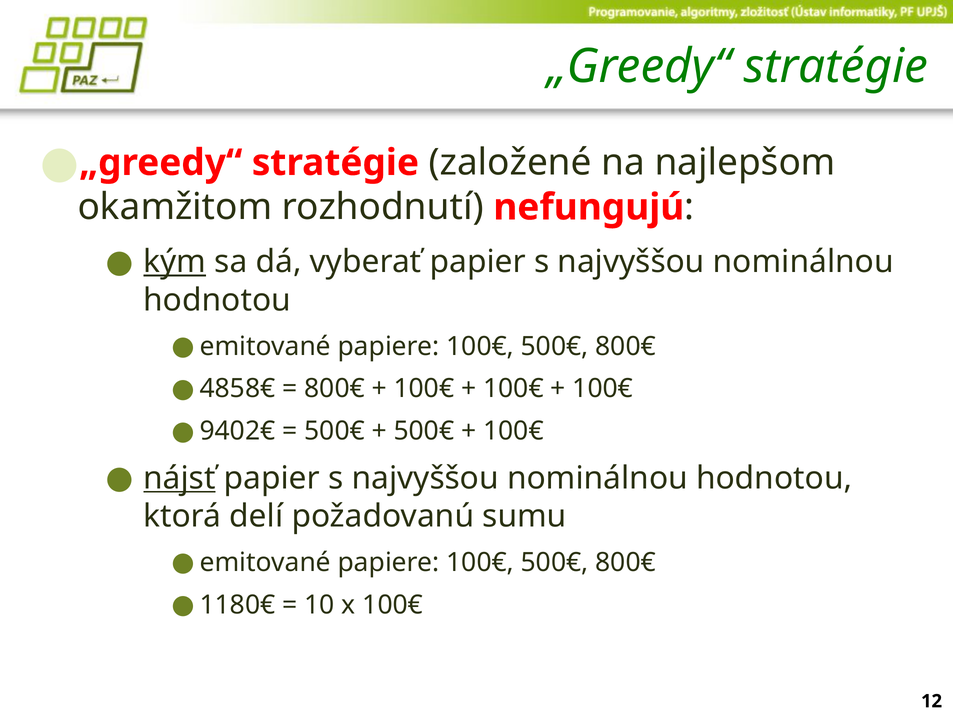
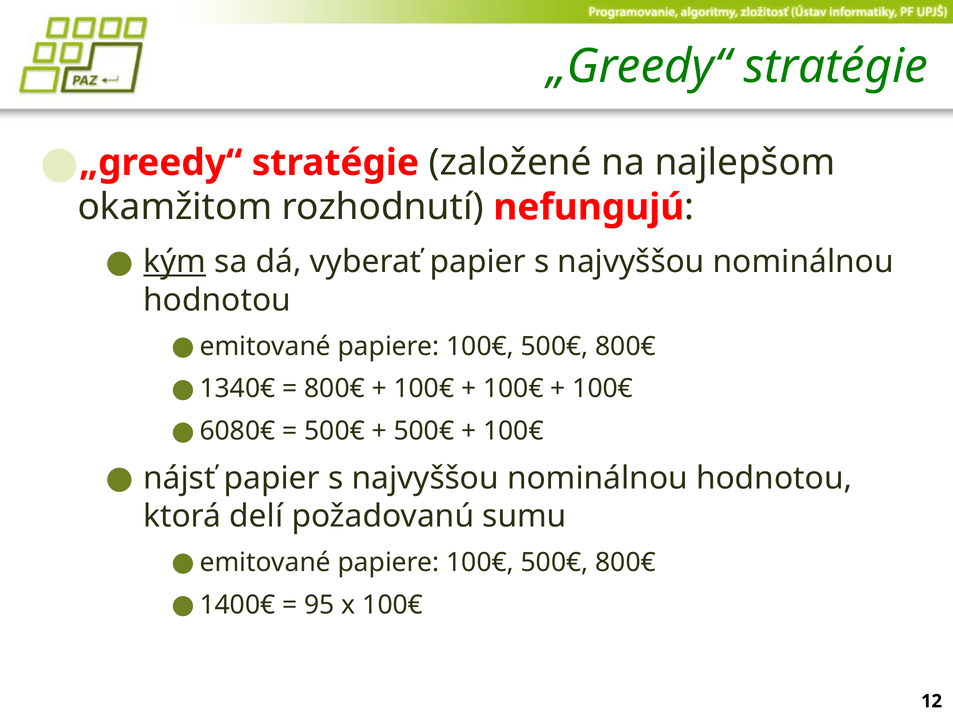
4858€: 4858€ -> 1340€
9402€: 9402€ -> 6080€
nájsť underline: present -> none
1180€: 1180€ -> 1400€
10: 10 -> 95
